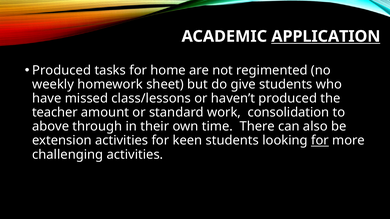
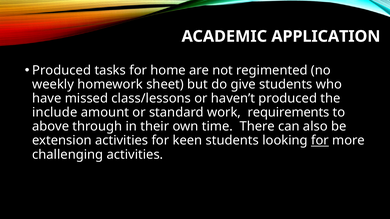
APPLICATION underline: present -> none
teacher: teacher -> include
consolidation: consolidation -> requirements
